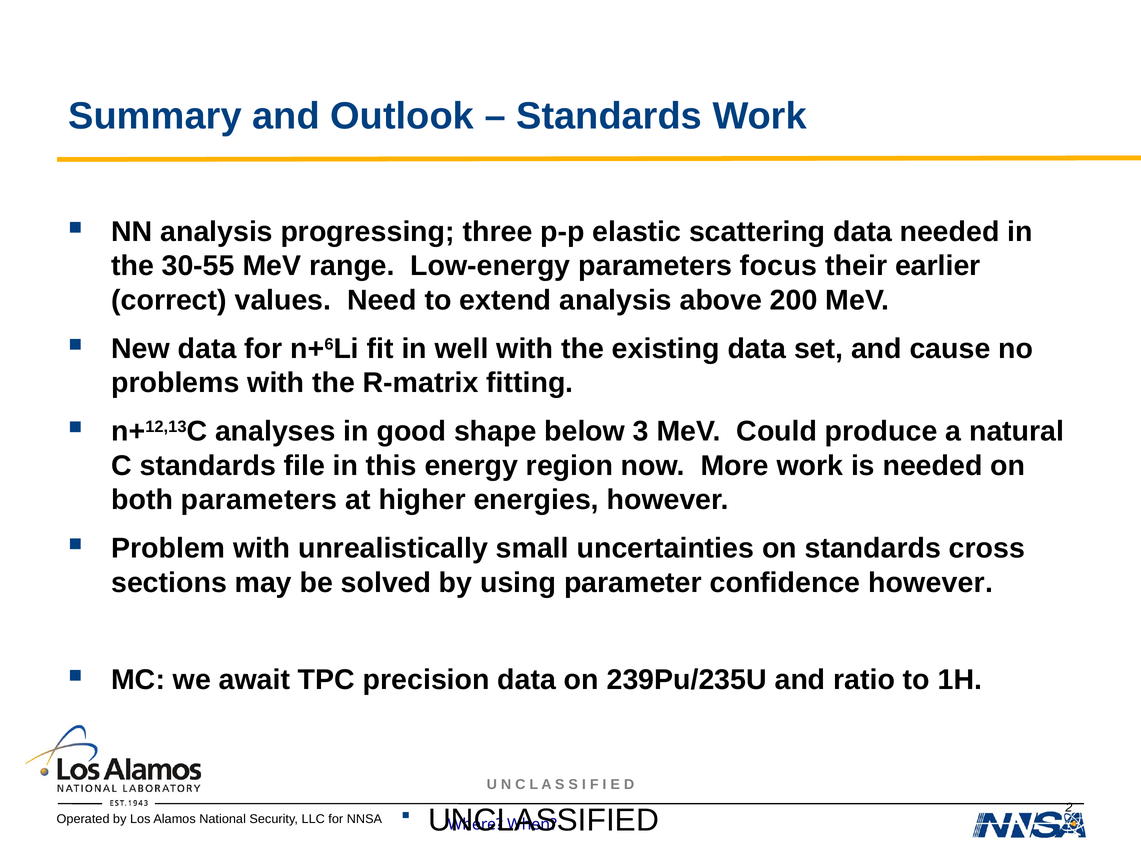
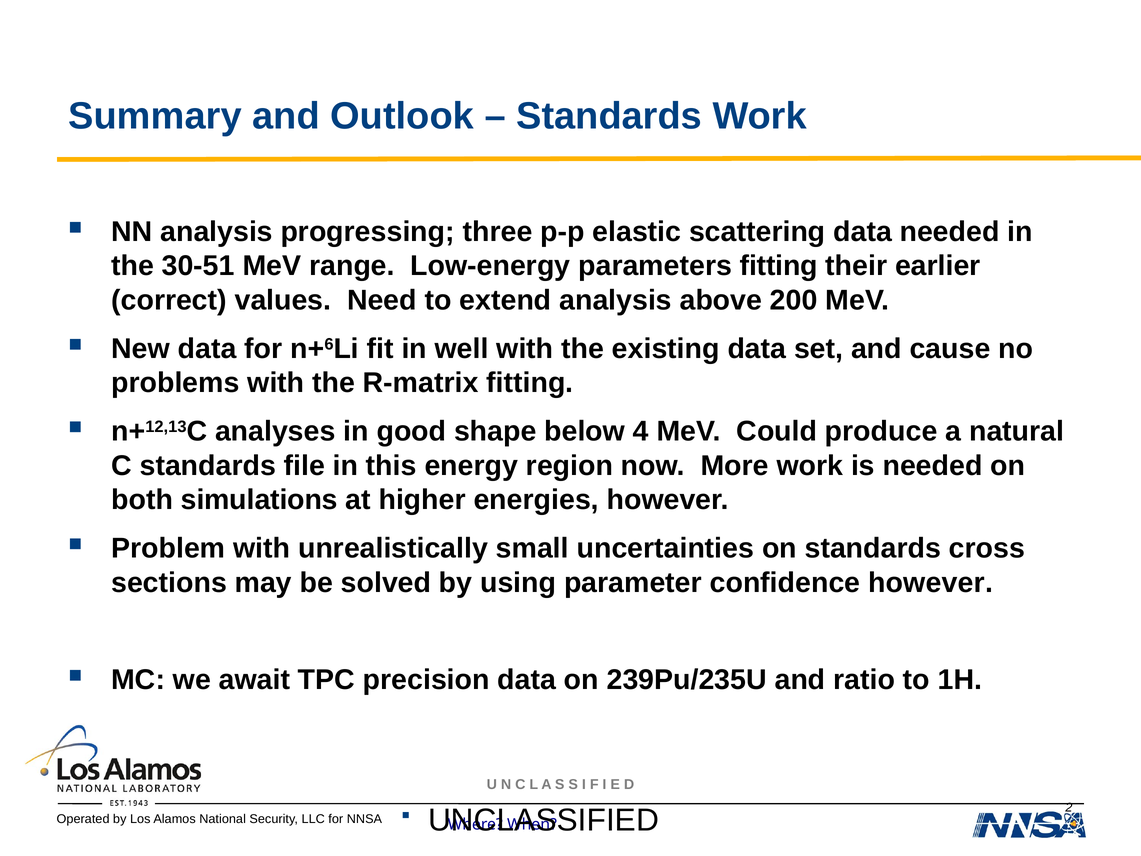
30-55: 30-55 -> 30-51
parameters focus: focus -> fitting
3: 3 -> 4
both parameters: parameters -> simulations
